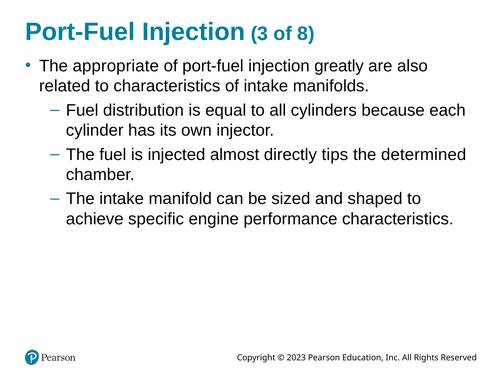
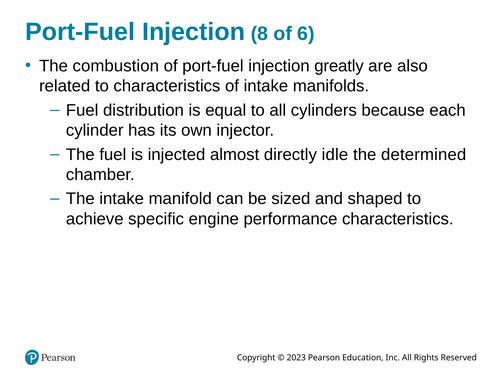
3: 3 -> 8
8: 8 -> 6
appropriate: appropriate -> combustion
tips: tips -> idle
